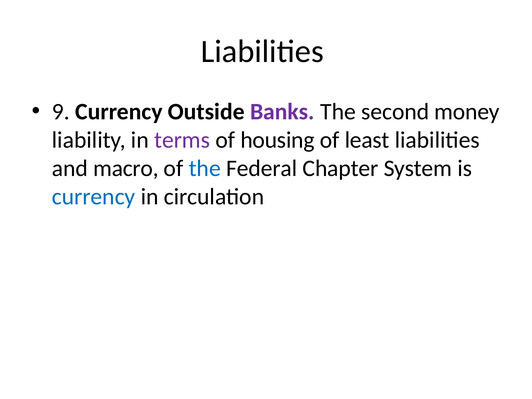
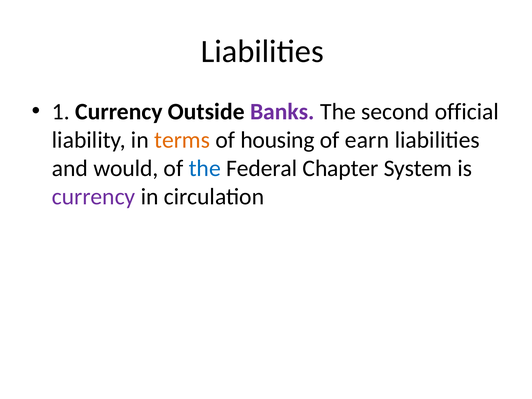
9: 9 -> 1
money: money -> official
terms colour: purple -> orange
least: least -> earn
macro: macro -> would
currency at (94, 197) colour: blue -> purple
